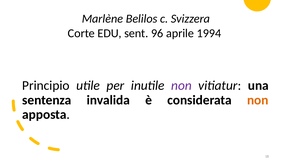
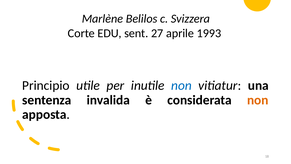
96: 96 -> 27
1994: 1994 -> 1993
non at (181, 85) colour: purple -> blue
